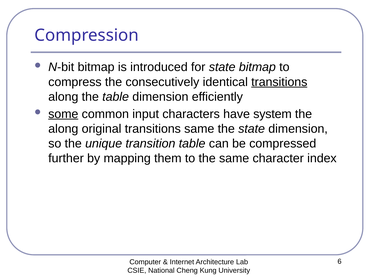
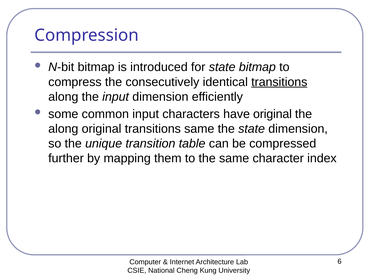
the table: table -> input
some underline: present -> none
have system: system -> original
